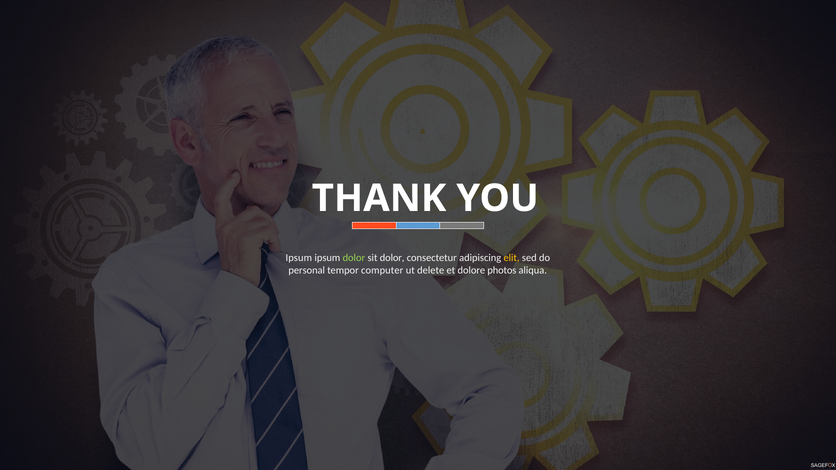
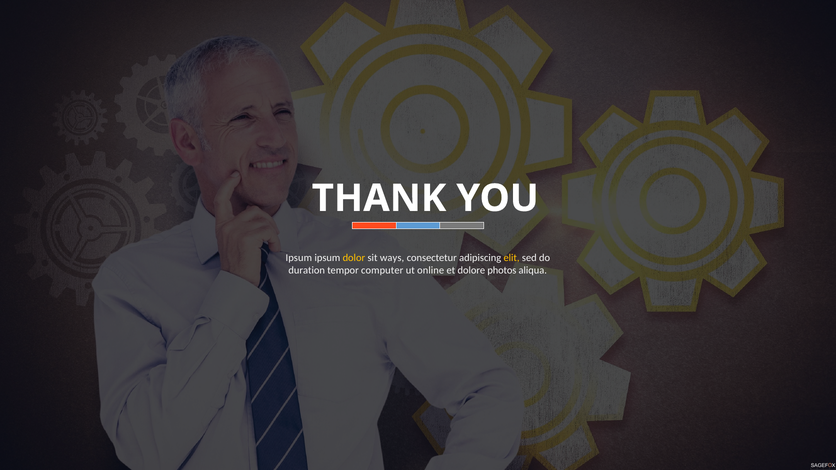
dolor at (354, 258) colour: light green -> yellow
sit dolor: dolor -> ways
personal: personal -> duration
delete: delete -> online
